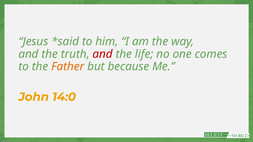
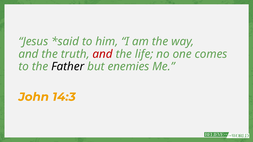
Father colour: orange -> black
because: because -> enemies
14:0: 14:0 -> 14:3
